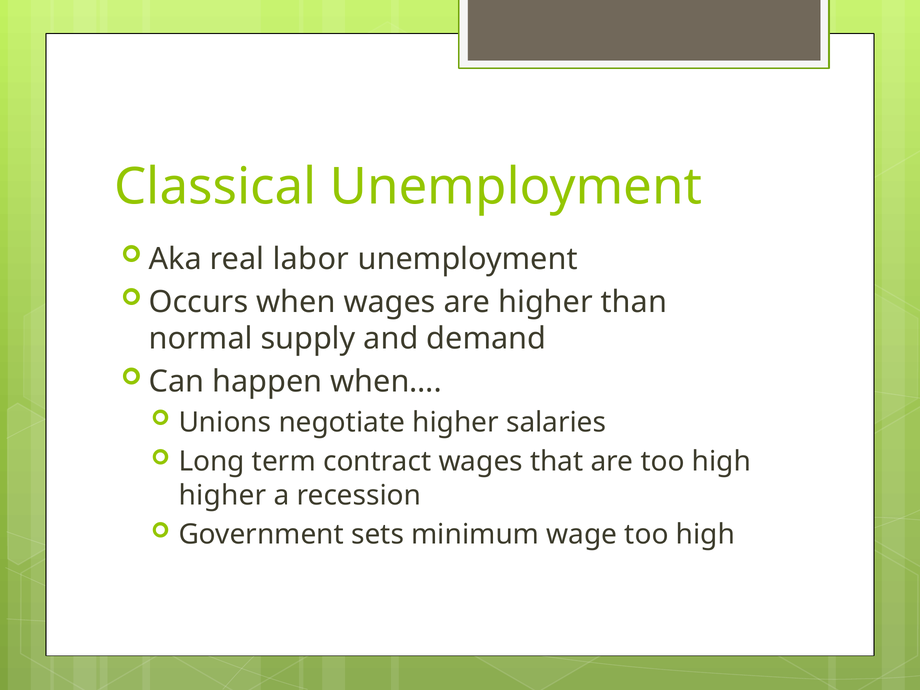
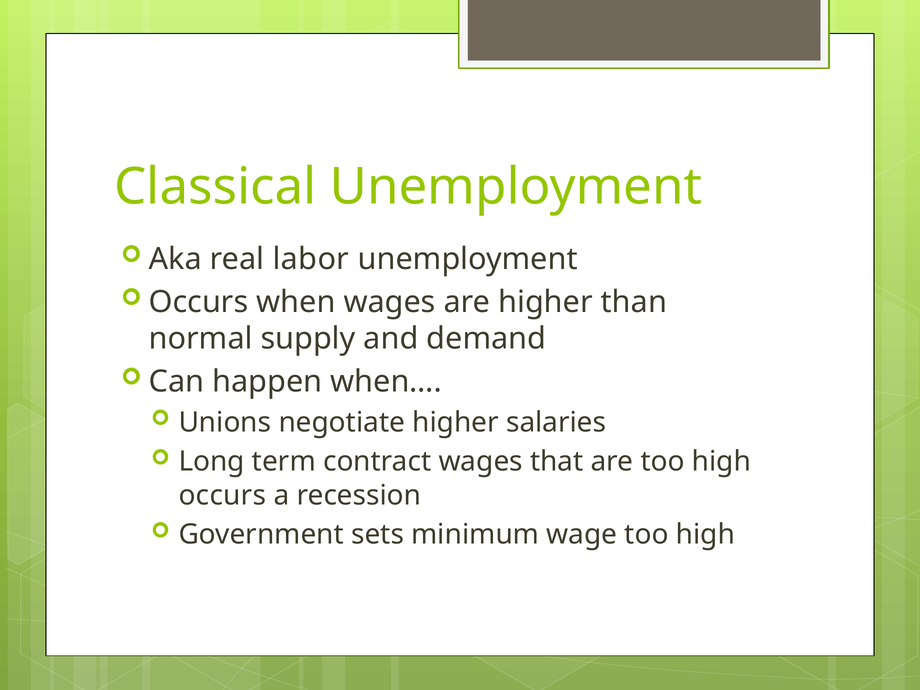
higher at (222, 495): higher -> occurs
